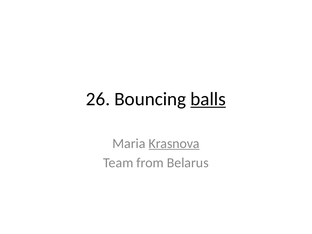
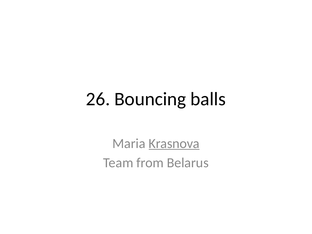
balls underline: present -> none
